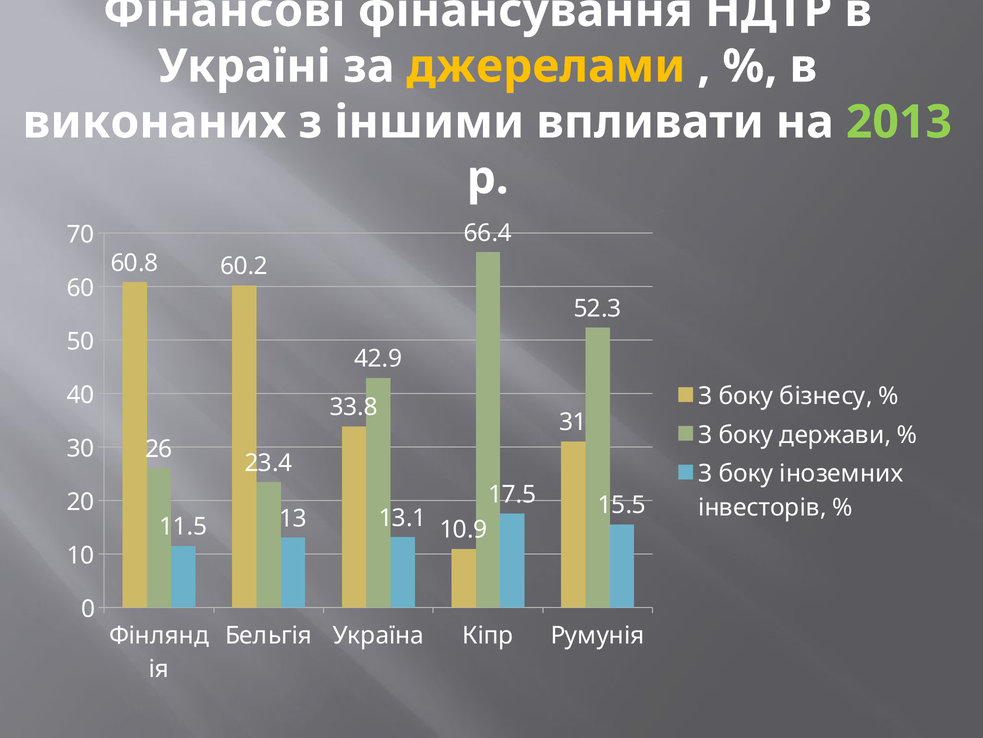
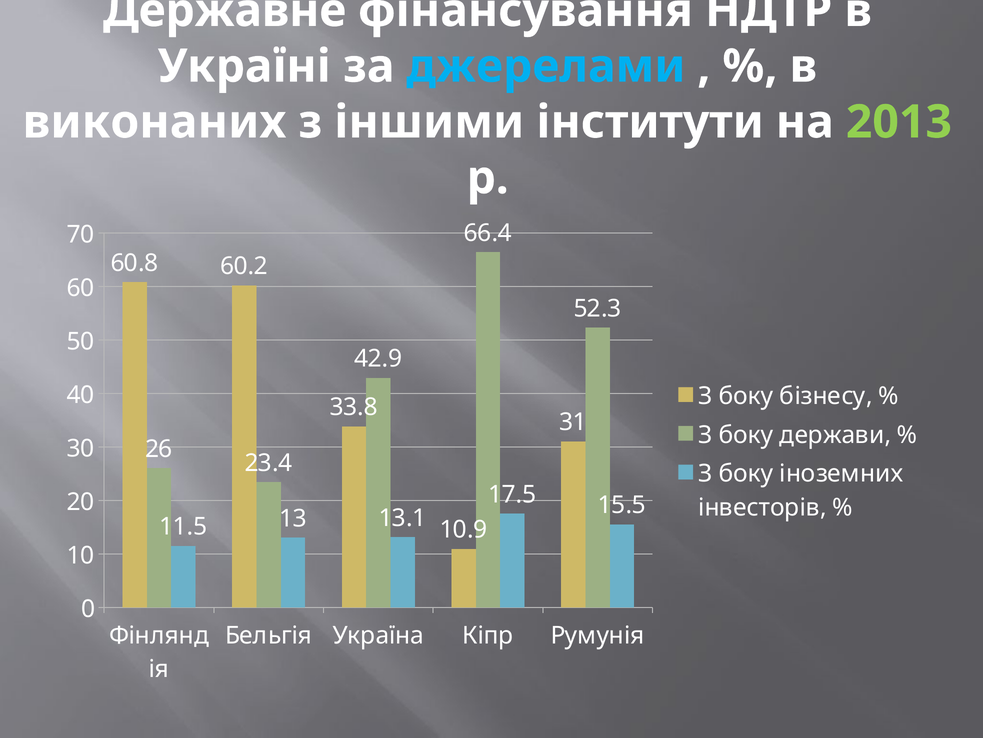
Фінансові: Фінансові -> Державне
джерелами colour: yellow -> light blue
впливати: впливати -> інститути
